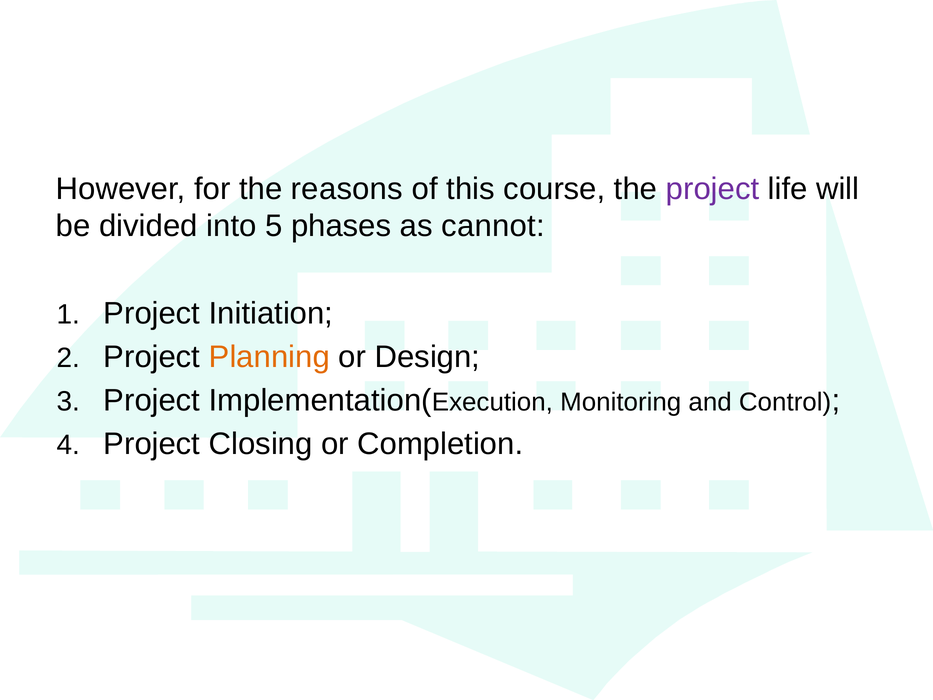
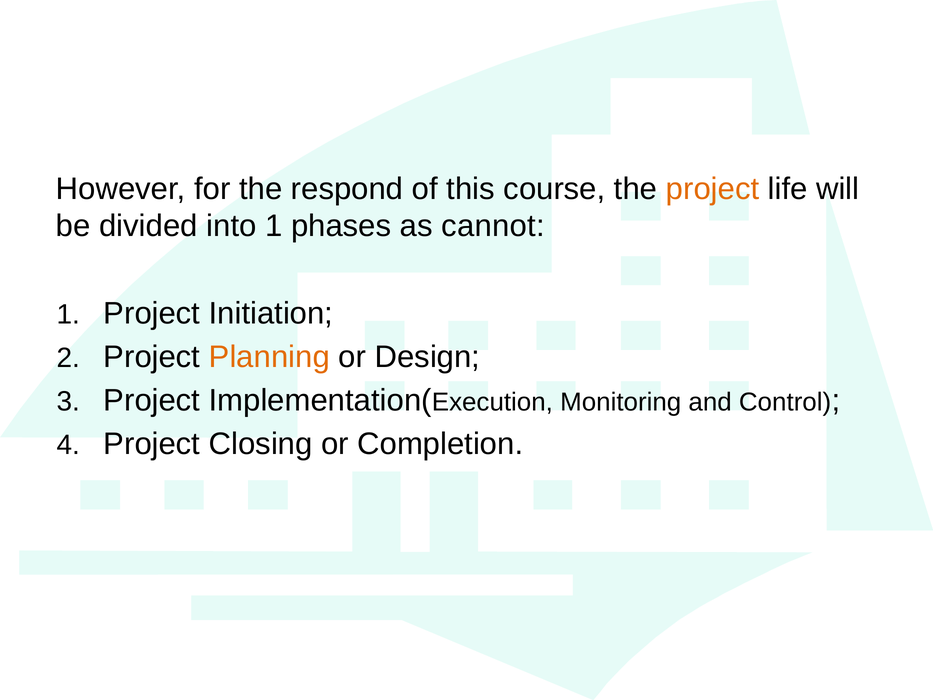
reasons: reasons -> respond
project at (713, 189) colour: purple -> orange
into 5: 5 -> 1
